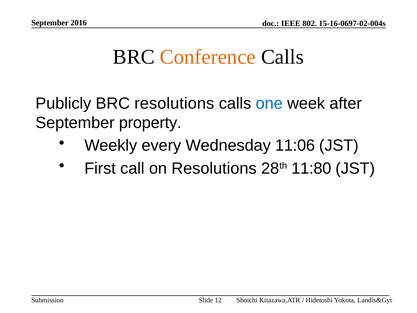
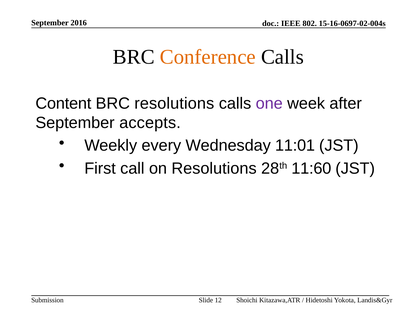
Publicly: Publicly -> Content
one colour: blue -> purple
property: property -> accepts
11:06: 11:06 -> 11:01
11:80: 11:80 -> 11:60
